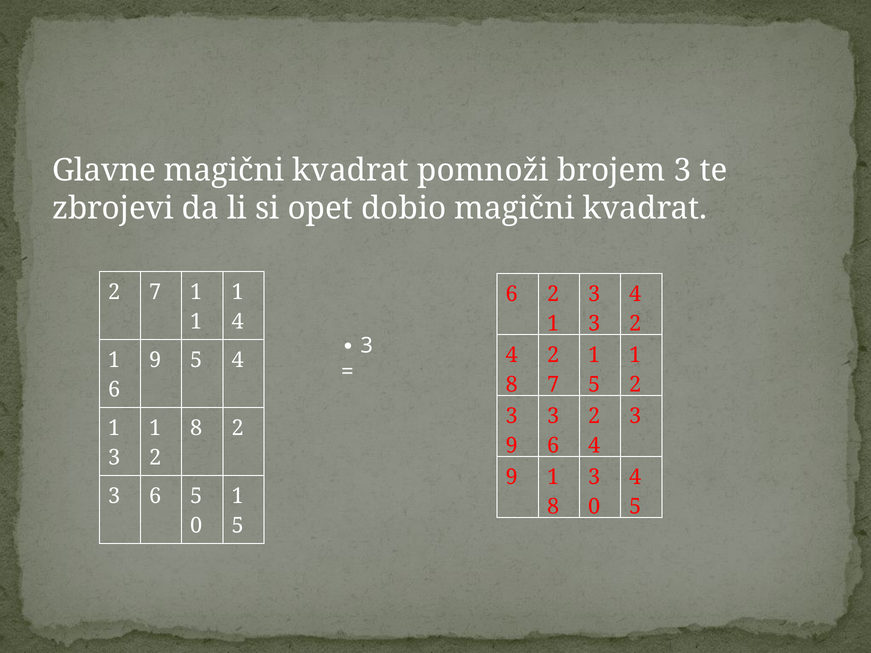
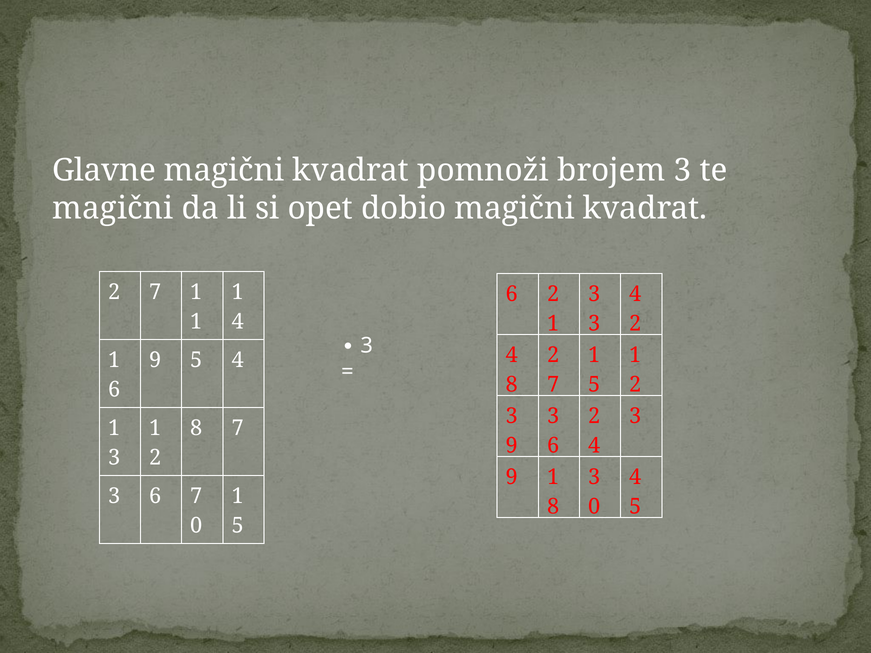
zbrojevi at (113, 208): zbrojevi -> magični
2 at (238, 428): 2 -> 7
6 5: 5 -> 7
